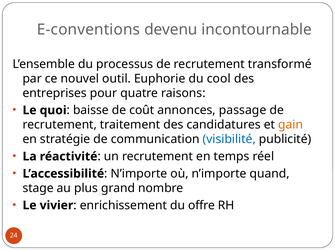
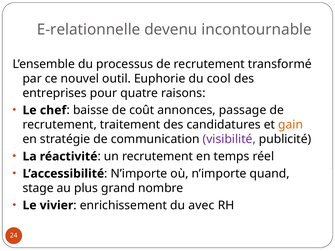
E-conventions: E-conventions -> E-relationnelle
quoi: quoi -> chef
visibilité colour: blue -> purple
offre: offre -> avec
